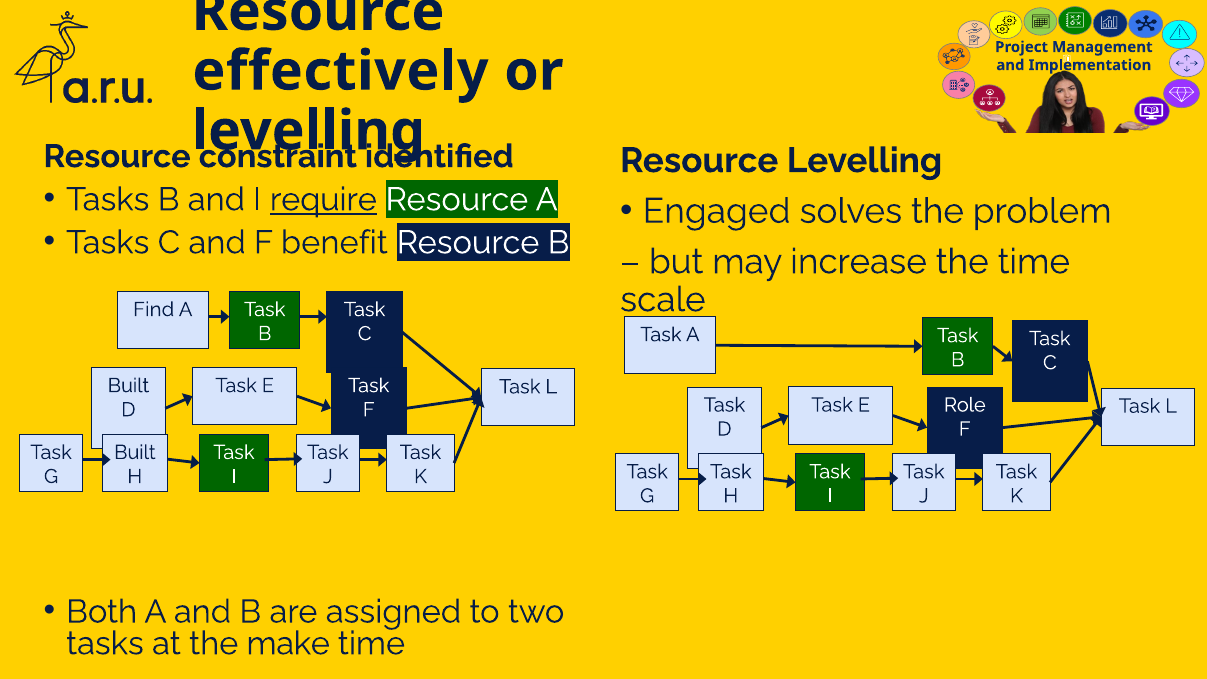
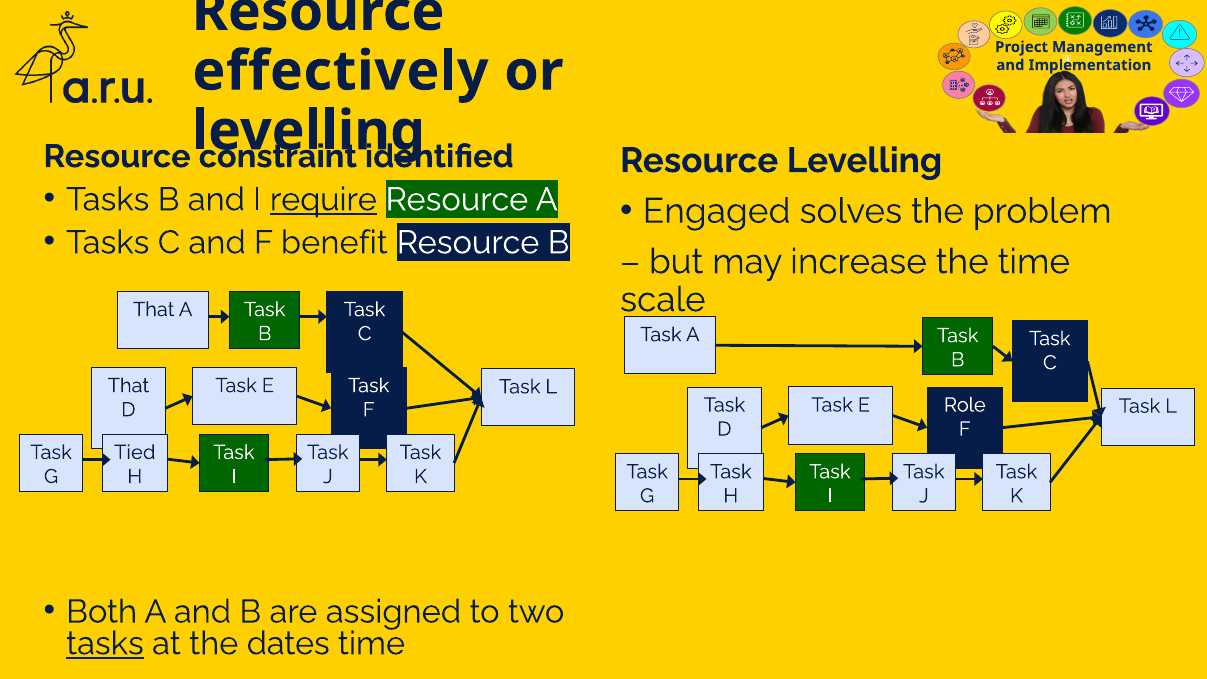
Find at (154, 309): Find -> That
Built at (128, 386): Built -> That
Built at (135, 452): Built -> Tied
tasks at (105, 643) underline: none -> present
make: make -> dates
